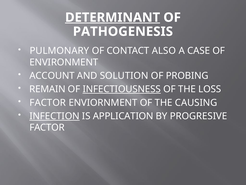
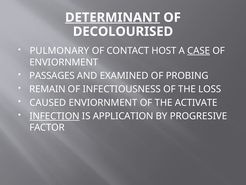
PATHOGENESIS: PATHOGENESIS -> DECOLOURISED
ALSO: ALSO -> HOST
CASE underline: none -> present
ENVIRONMENT at (64, 62): ENVIRONMENT -> ENVIORNMENT
ACCOUNT: ACCOUNT -> PASSAGES
SOLUTION: SOLUTION -> EXAMINED
INFECTIOUSNESS underline: present -> none
FACTOR at (48, 102): FACTOR -> CAUSED
CAUSING: CAUSING -> ACTIVATE
